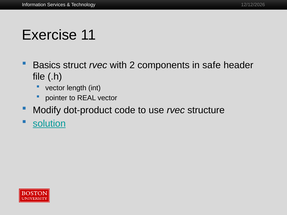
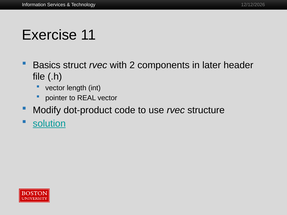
safe: safe -> later
